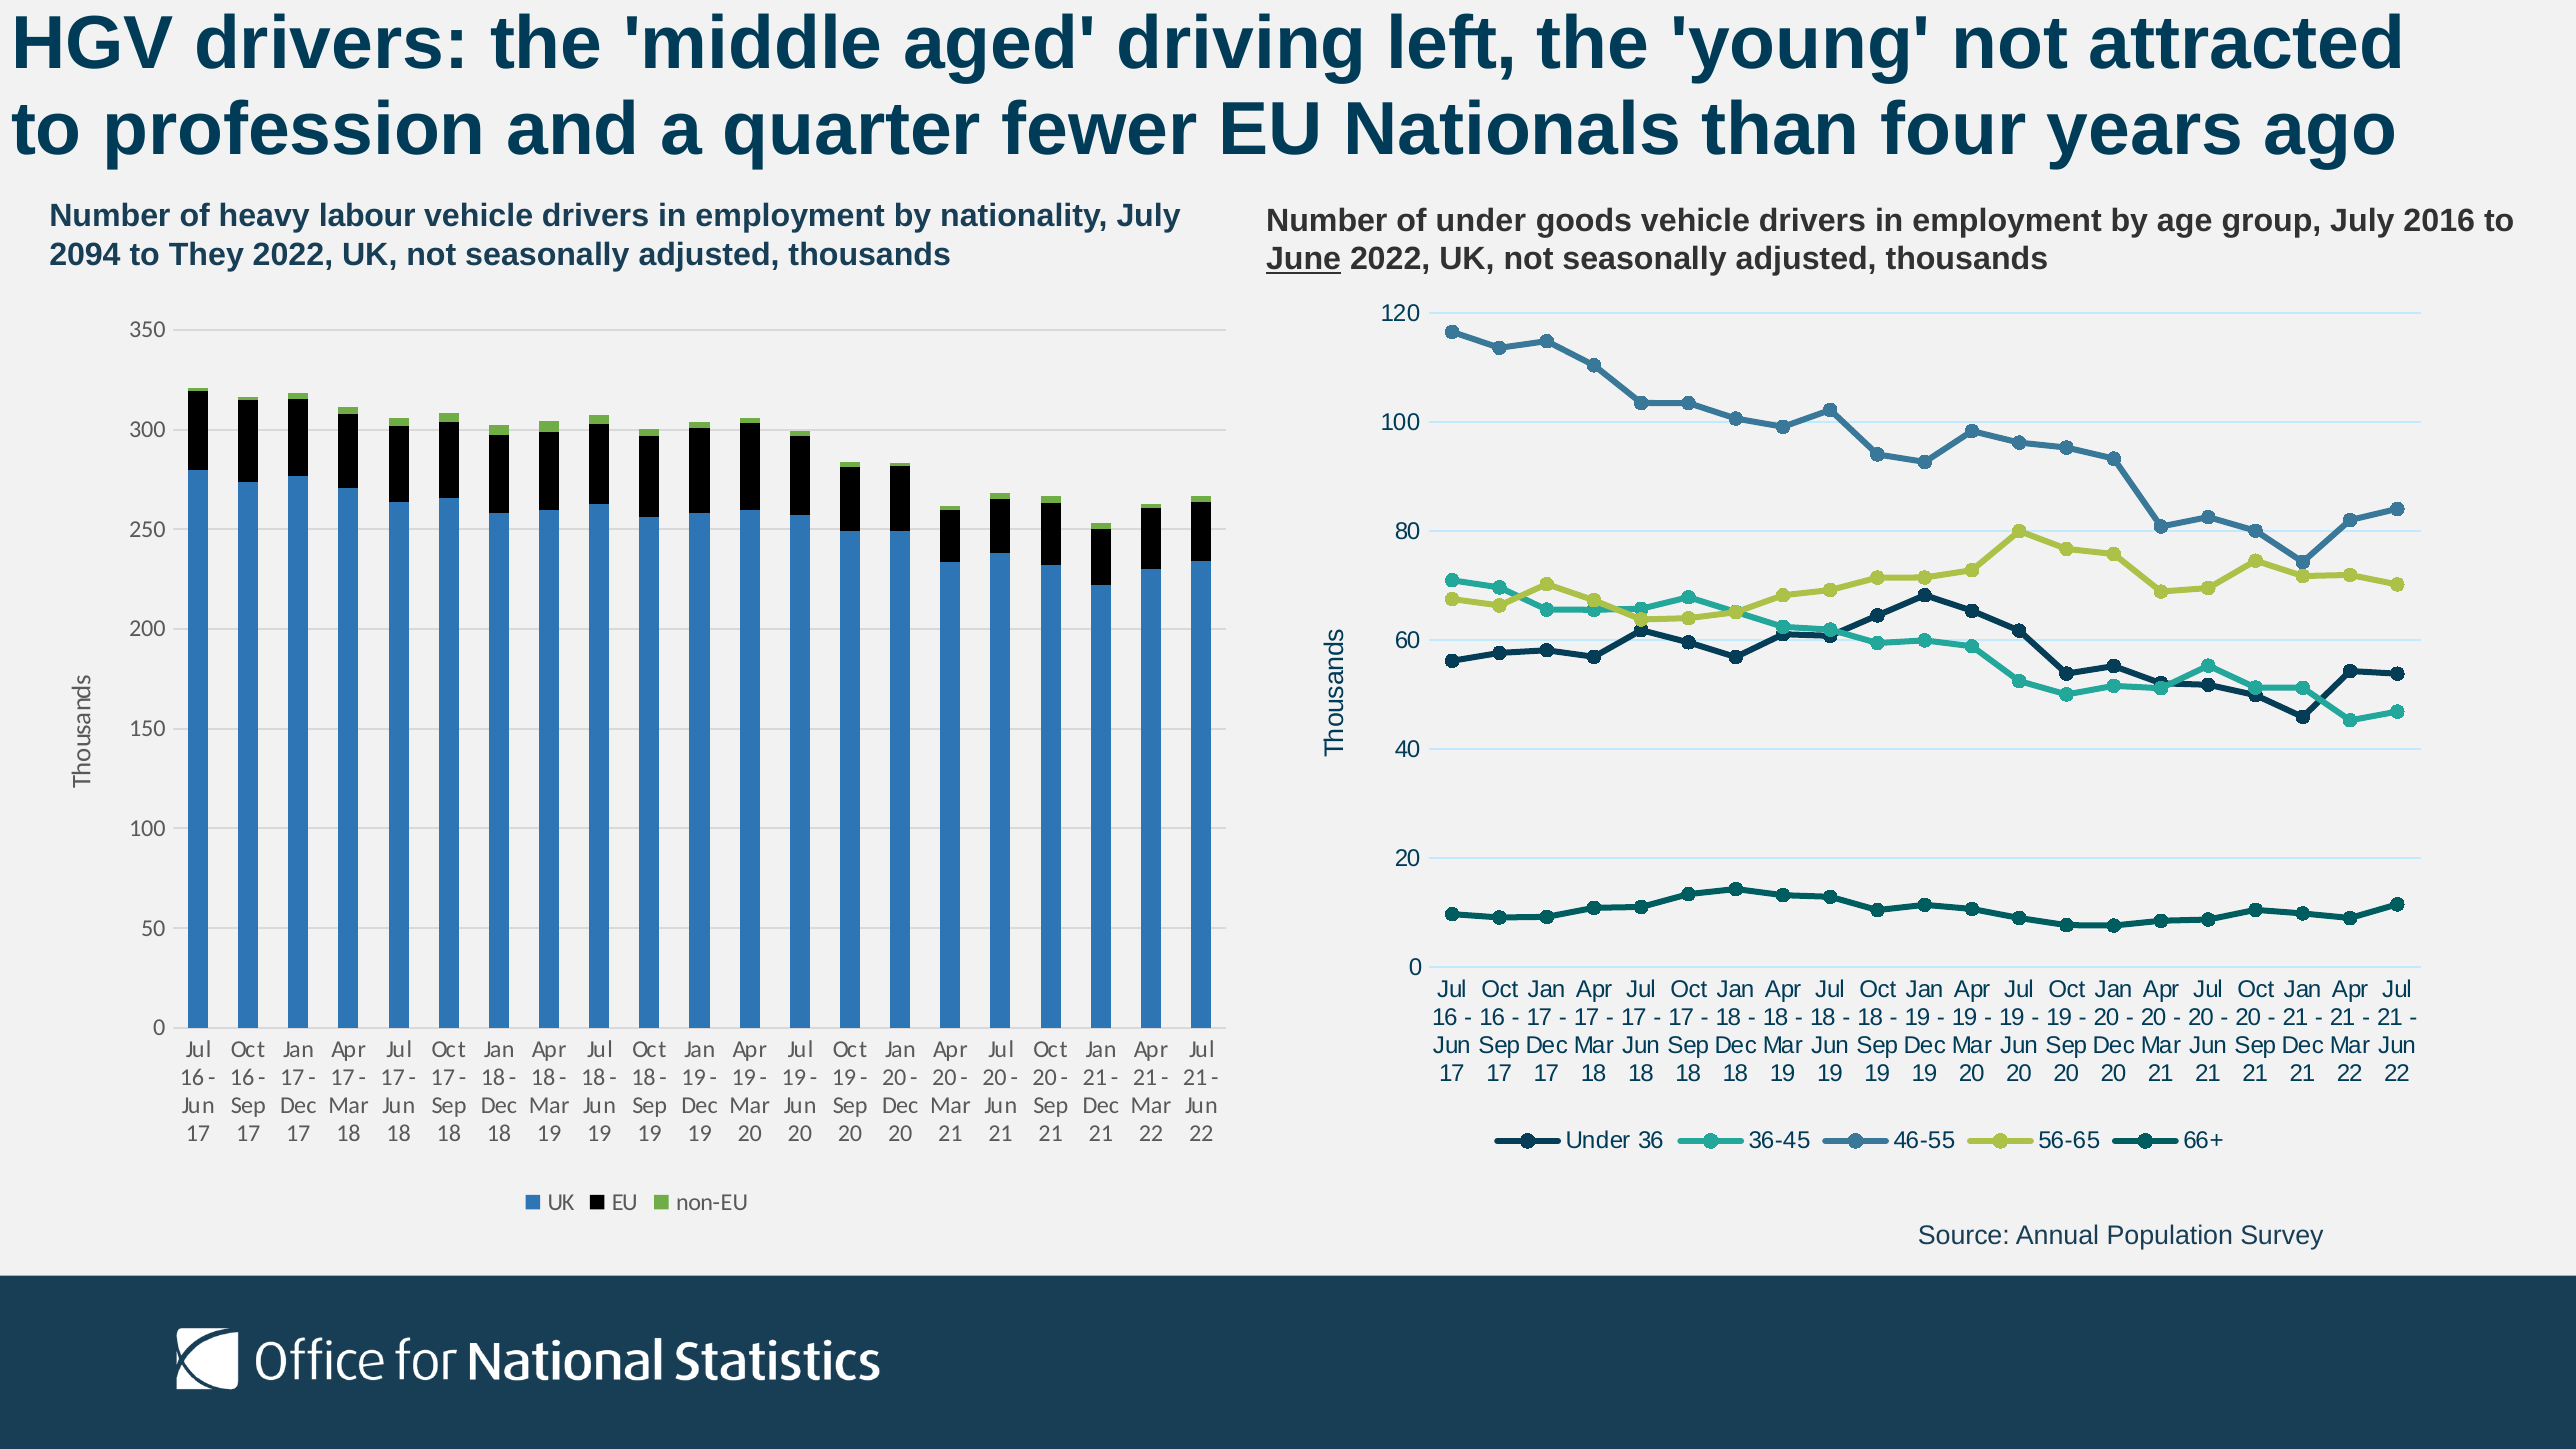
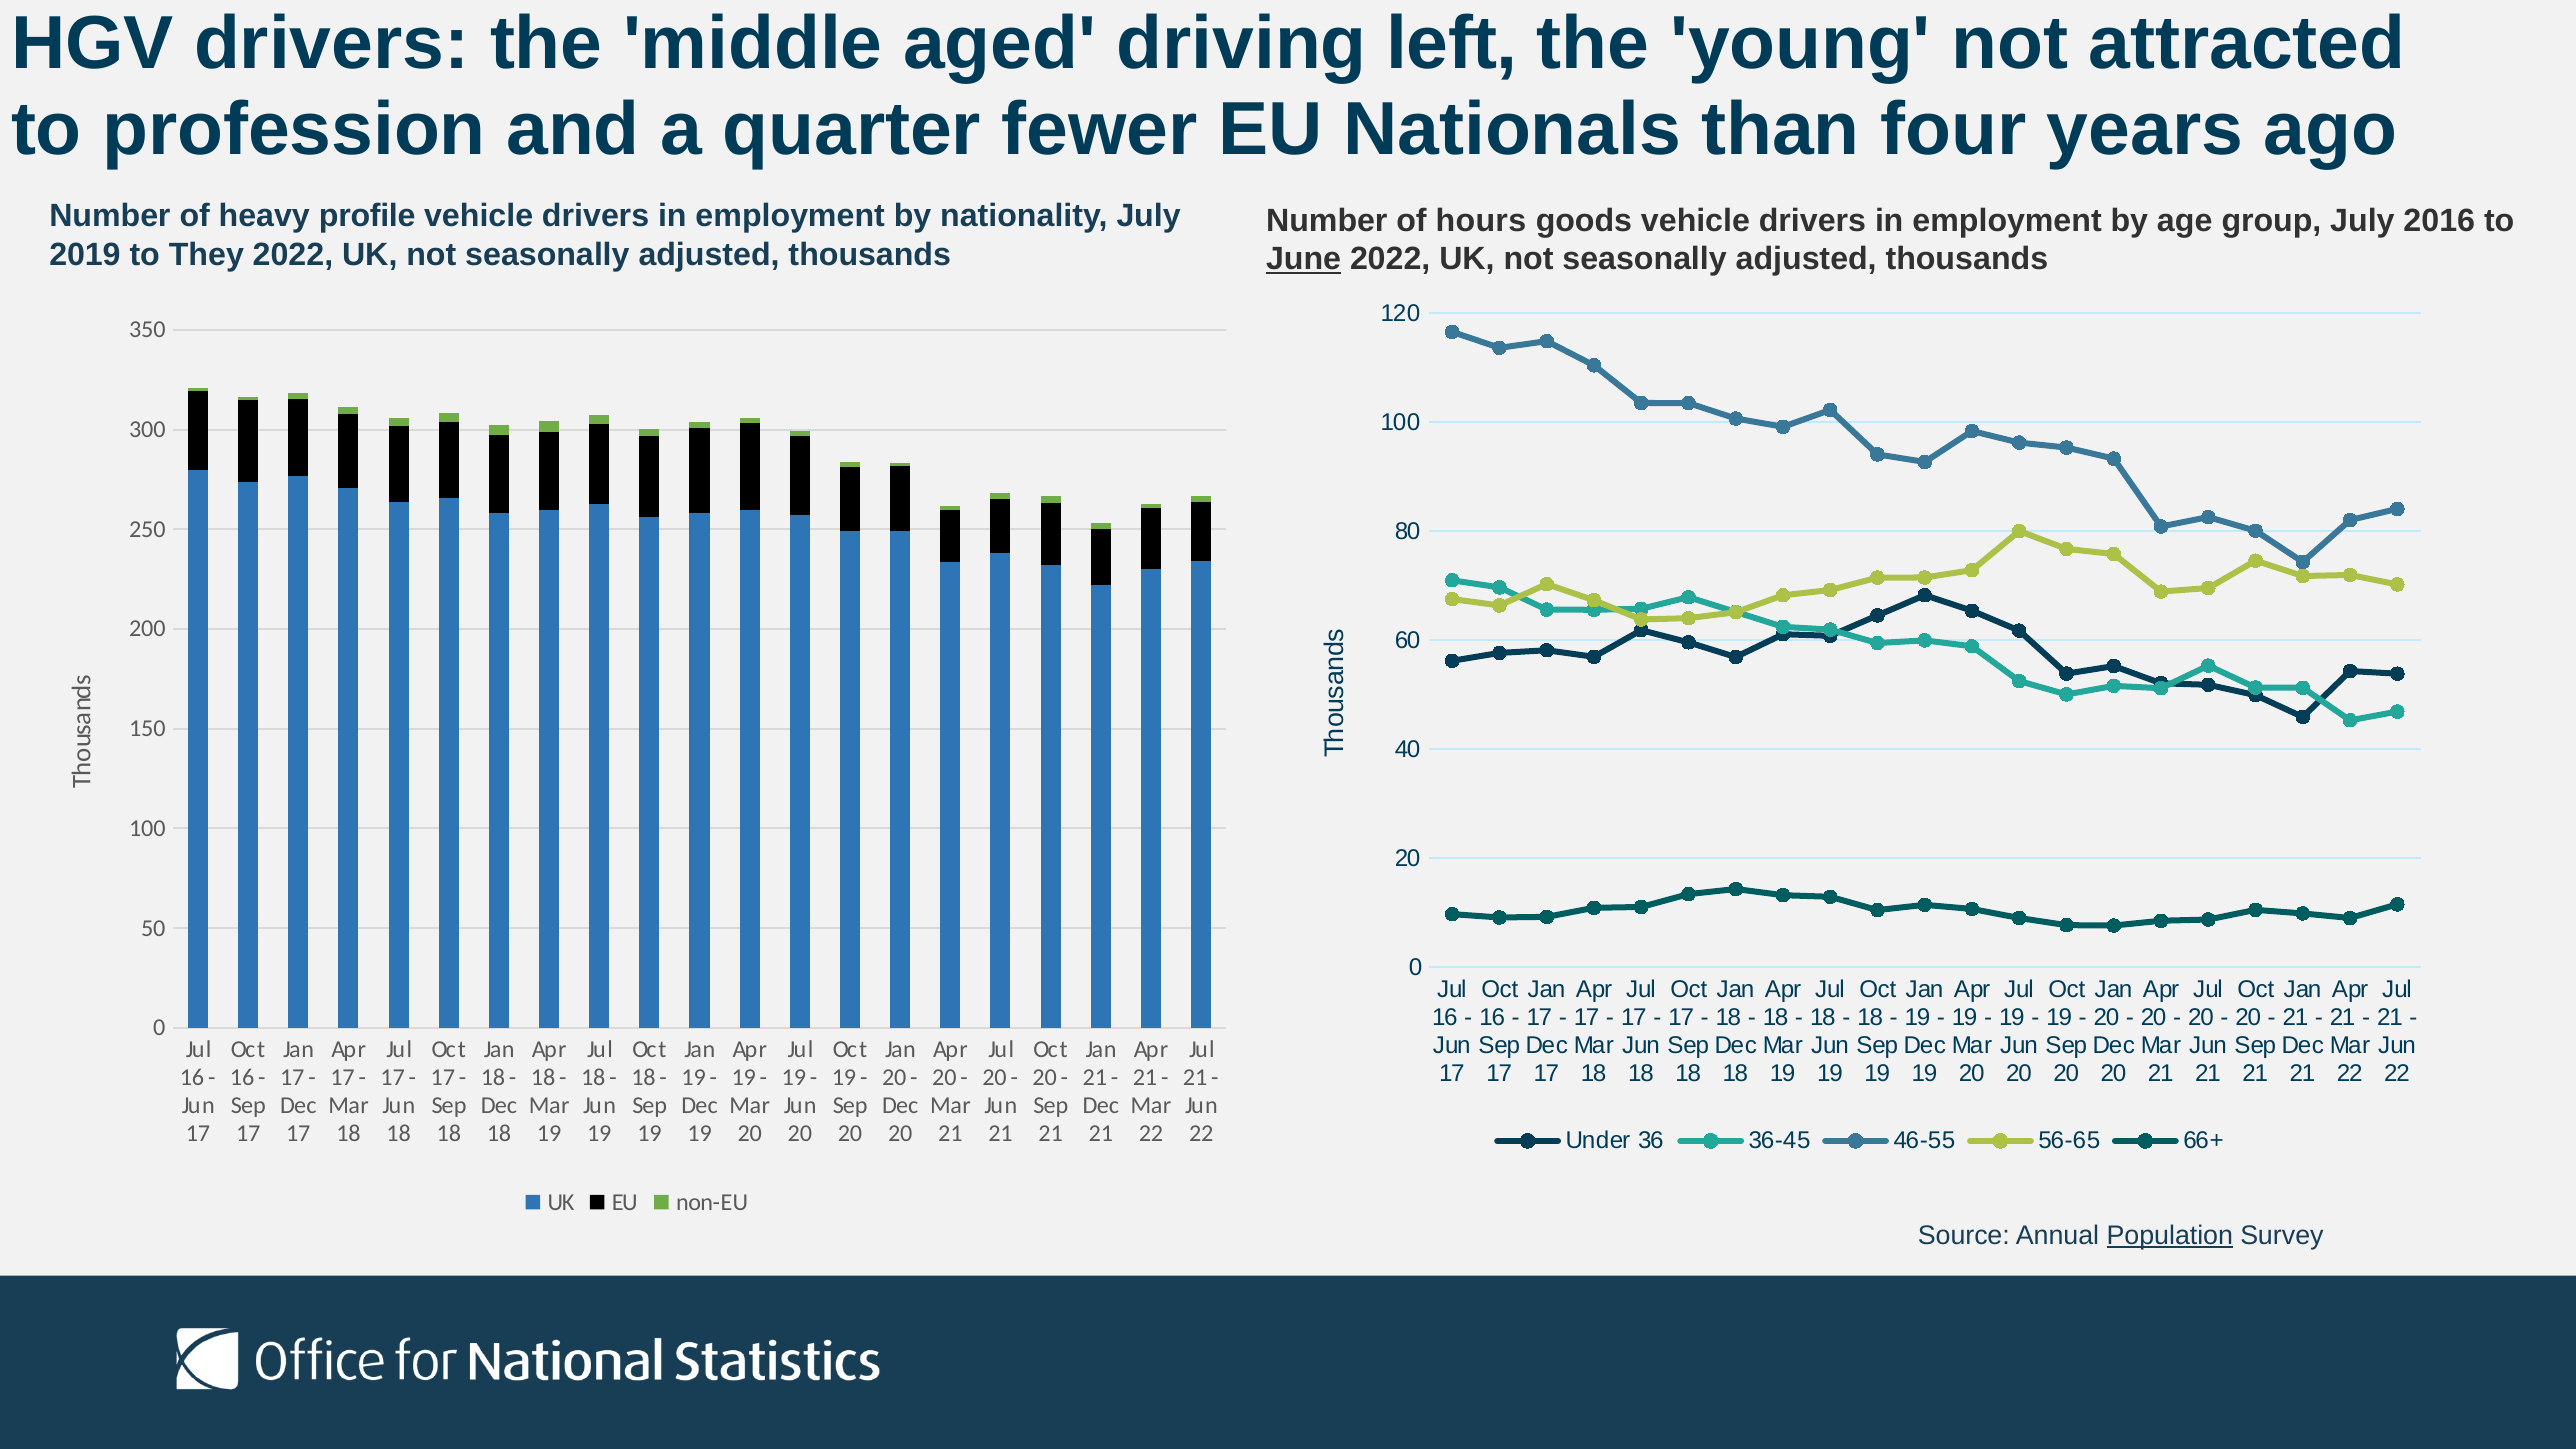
labour: labour -> profile
of under: under -> hours
2094: 2094 -> 2019
Population underline: none -> present
